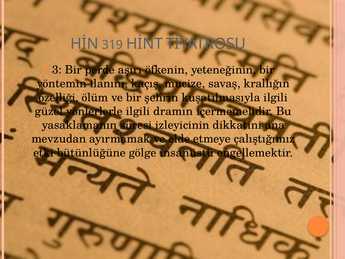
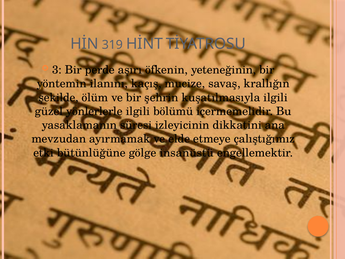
özelliği: özelliği -> şekilde
dramın: dramın -> bölümü
